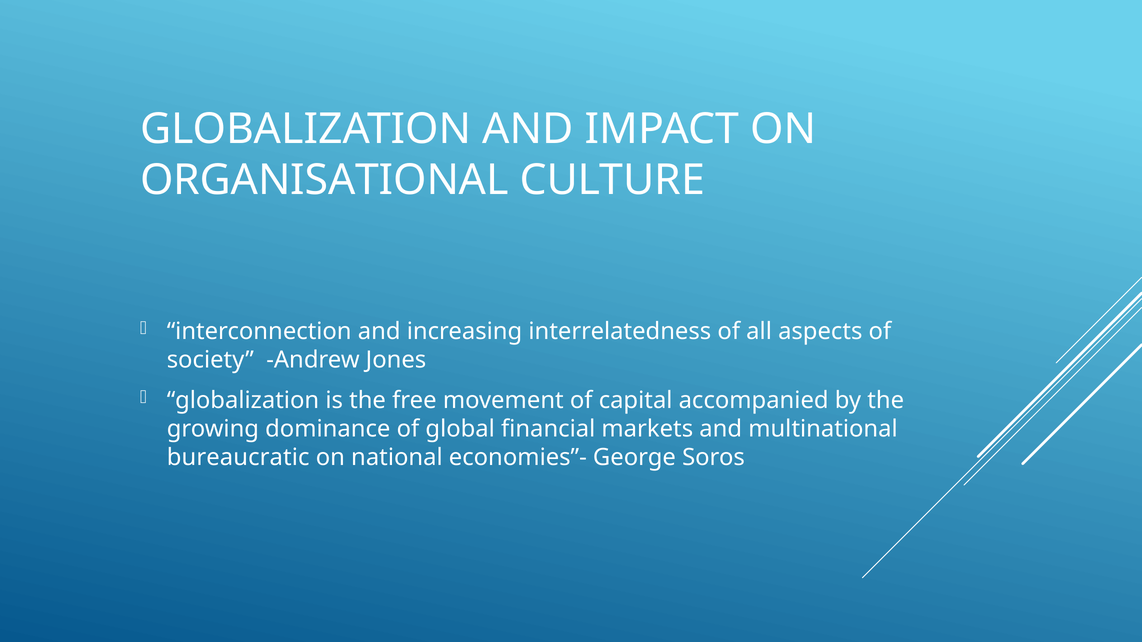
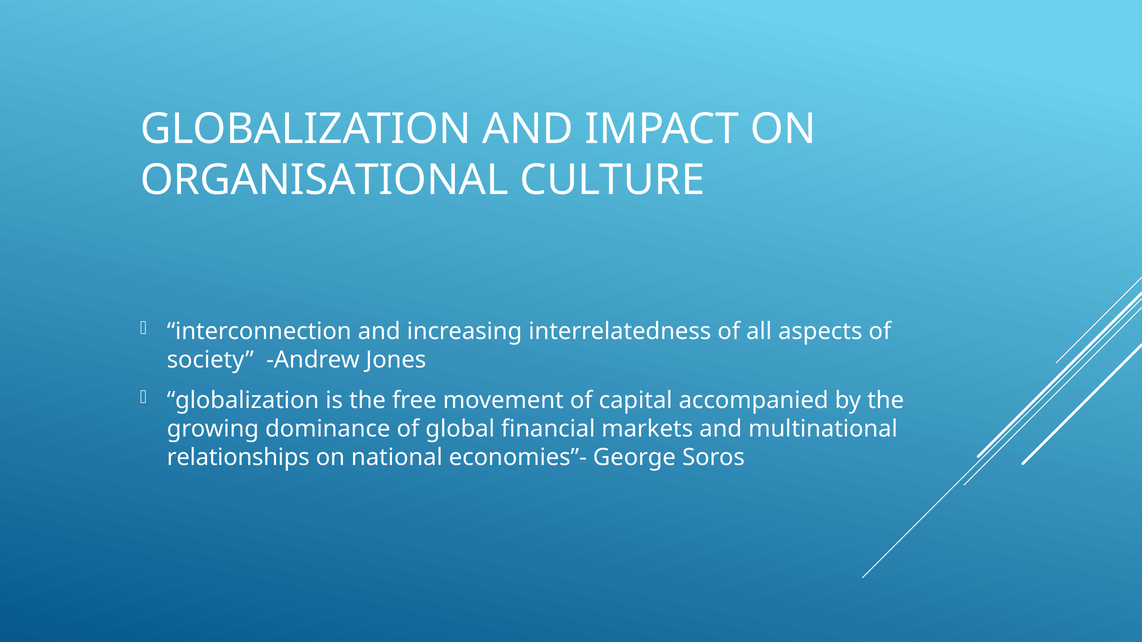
bureaucratic: bureaucratic -> relationships
